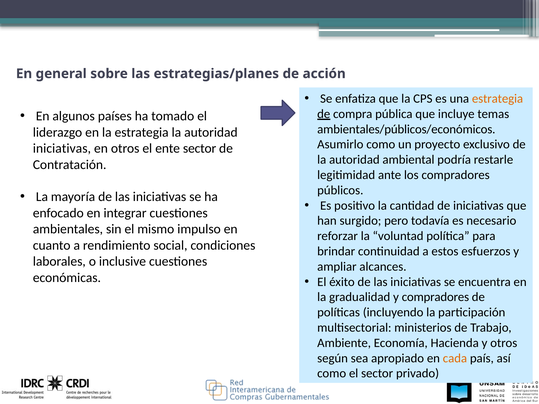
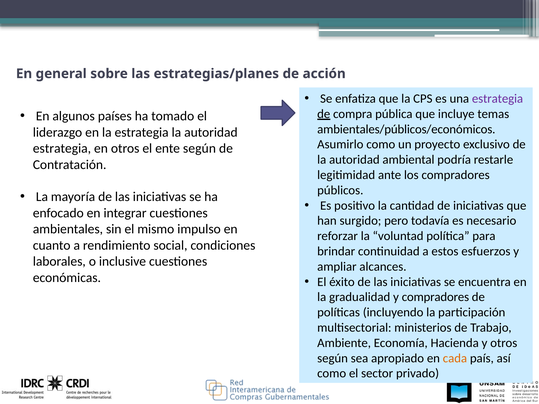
estrategia at (498, 99) colour: orange -> purple
iniciativas at (62, 148): iniciativas -> estrategia
ente sector: sector -> según
